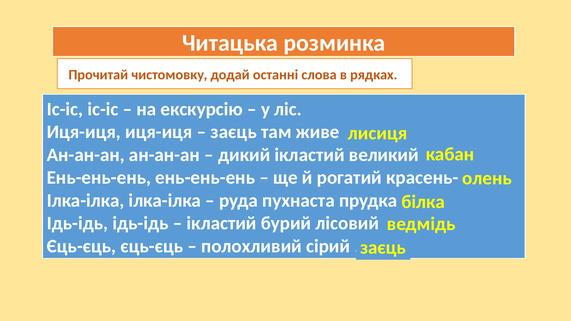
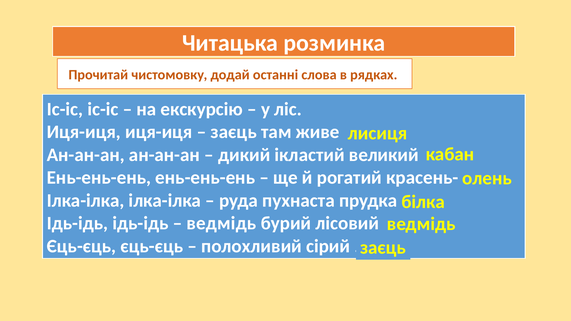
ікластий at (222, 223): ікластий -> ведмідь
